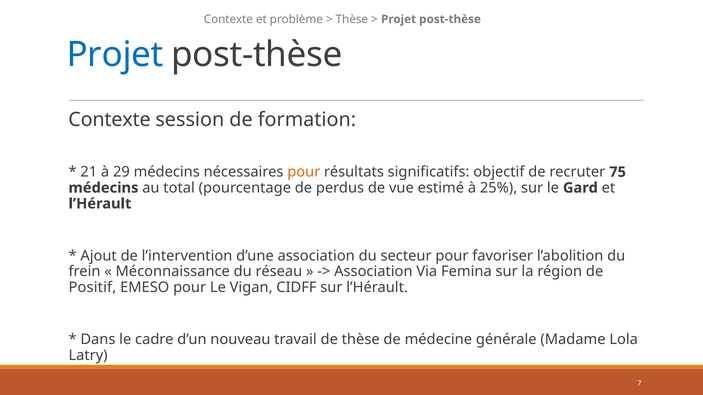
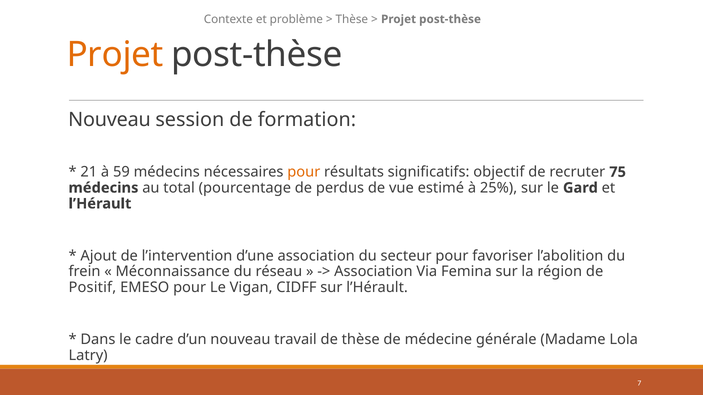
Projet at (115, 55) colour: blue -> orange
Contexte at (110, 120): Contexte -> Nouveau
29: 29 -> 59
